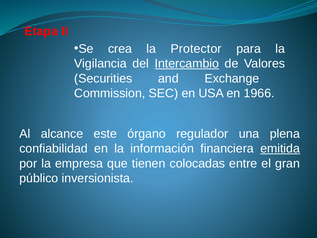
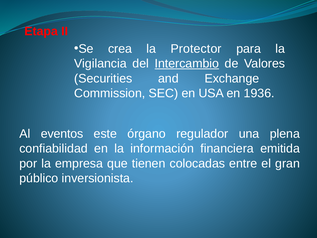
1966: 1966 -> 1936
alcance: alcance -> eventos
emitida underline: present -> none
